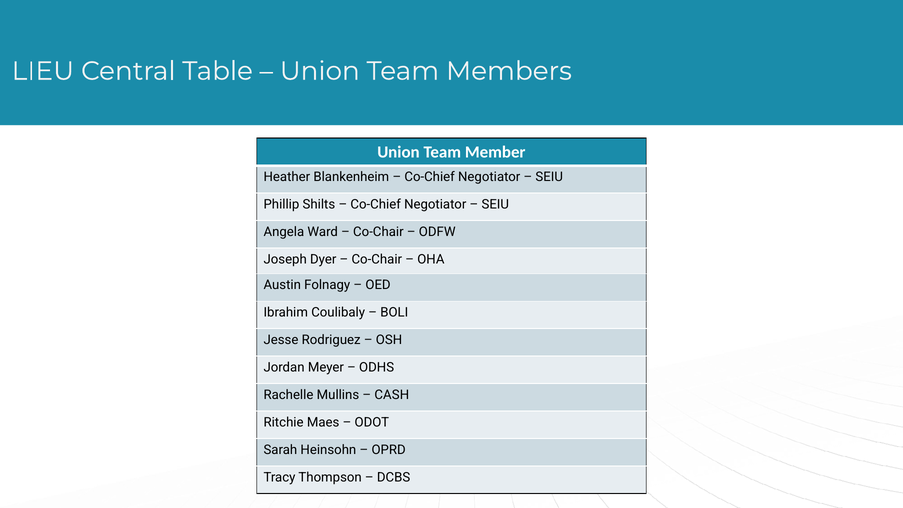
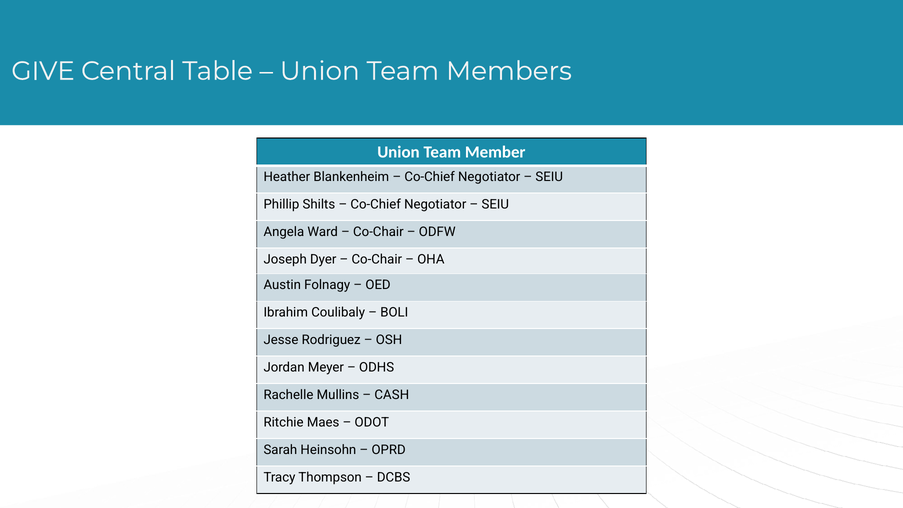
LIEU: LIEU -> GIVE
